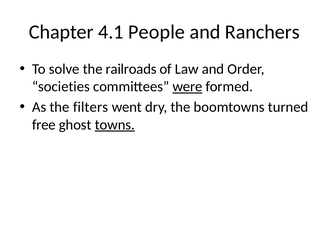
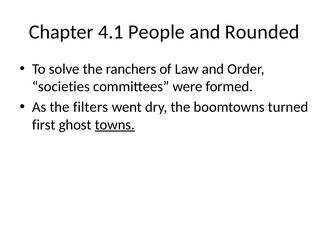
Ranchers: Ranchers -> Rounded
railroads: railroads -> ranchers
were underline: present -> none
free: free -> first
